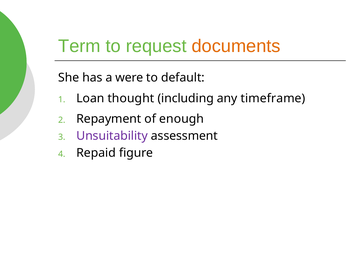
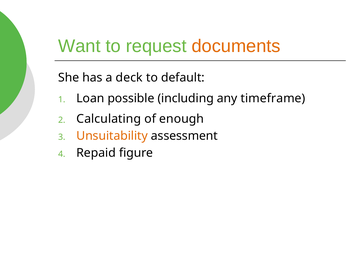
Term: Term -> Want
were: were -> deck
thought: thought -> possible
Repayment: Repayment -> Calculating
Unsuitability colour: purple -> orange
